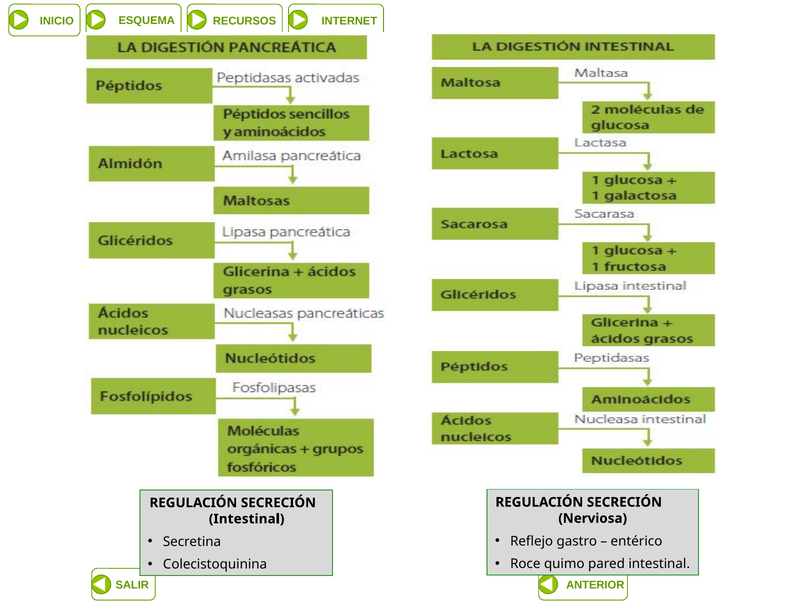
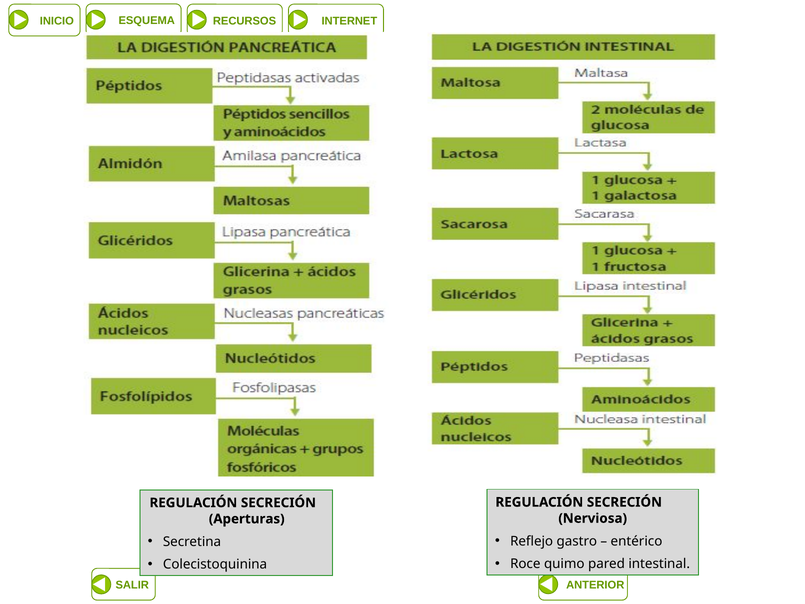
Intestinal at (247, 519): Intestinal -> Aperturas
